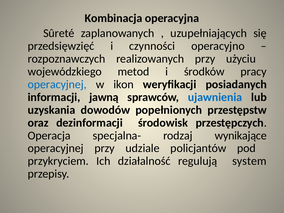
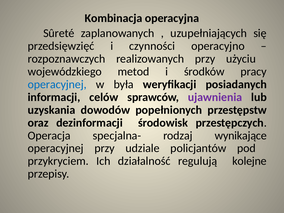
ikon: ikon -> była
jawną: jawną -> celów
ujawnienia colour: blue -> purple
system: system -> kolejne
